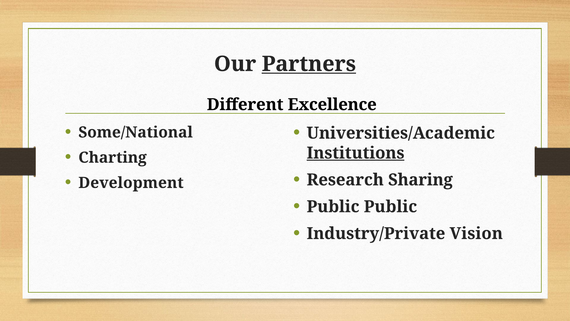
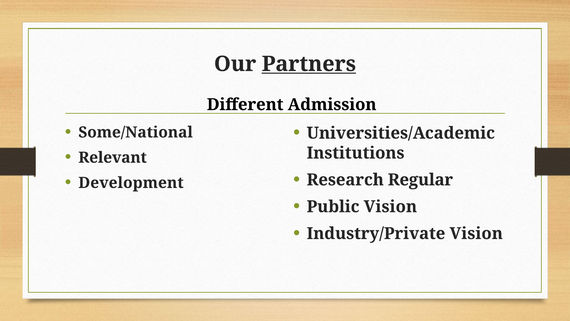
Excellence: Excellence -> Admission
Institutions underline: present -> none
Charting: Charting -> Relevant
Sharing: Sharing -> Regular
Public Public: Public -> Vision
